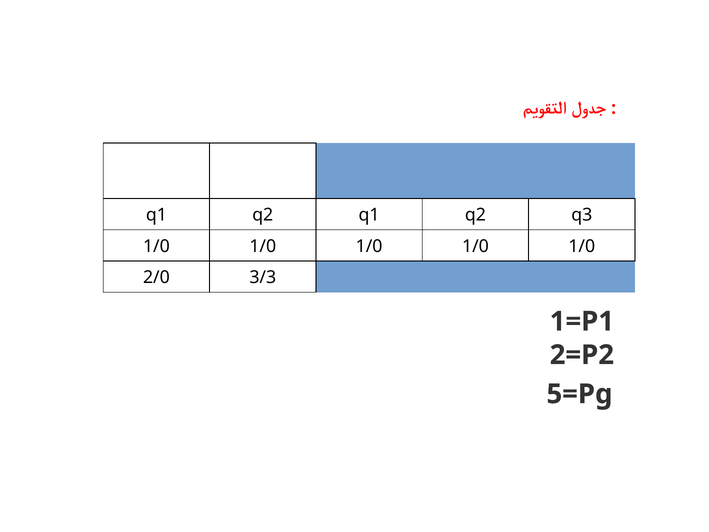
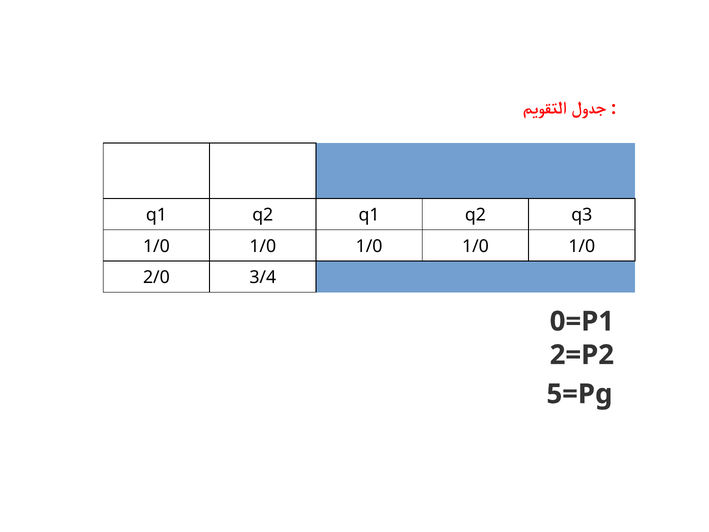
3/3: 3/3 -> 3/4
1=P1: 1=P1 -> 0=P1
